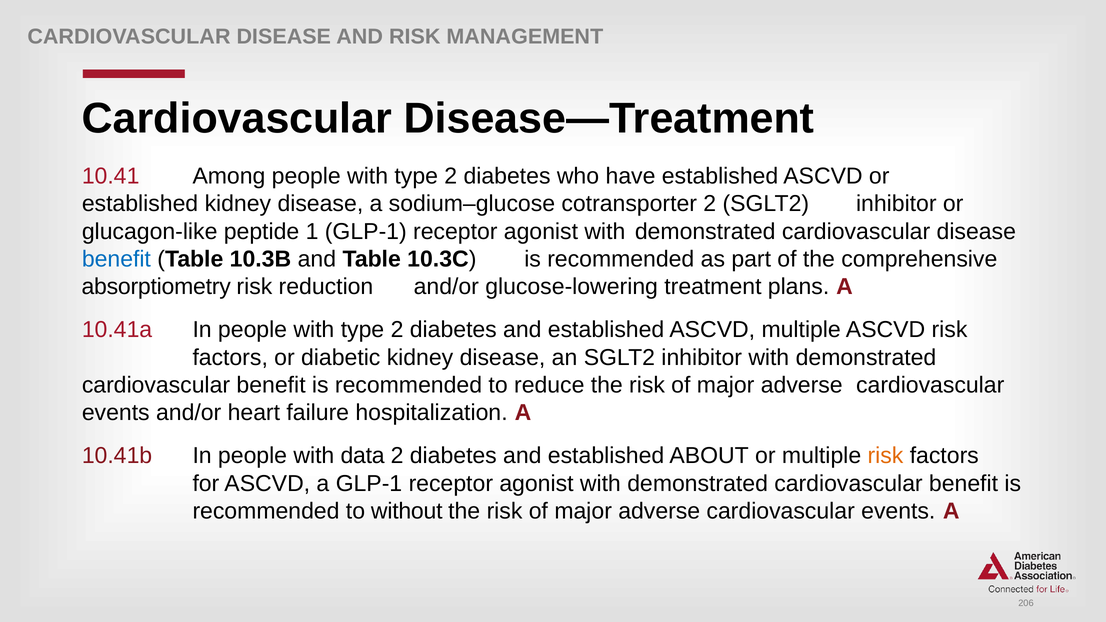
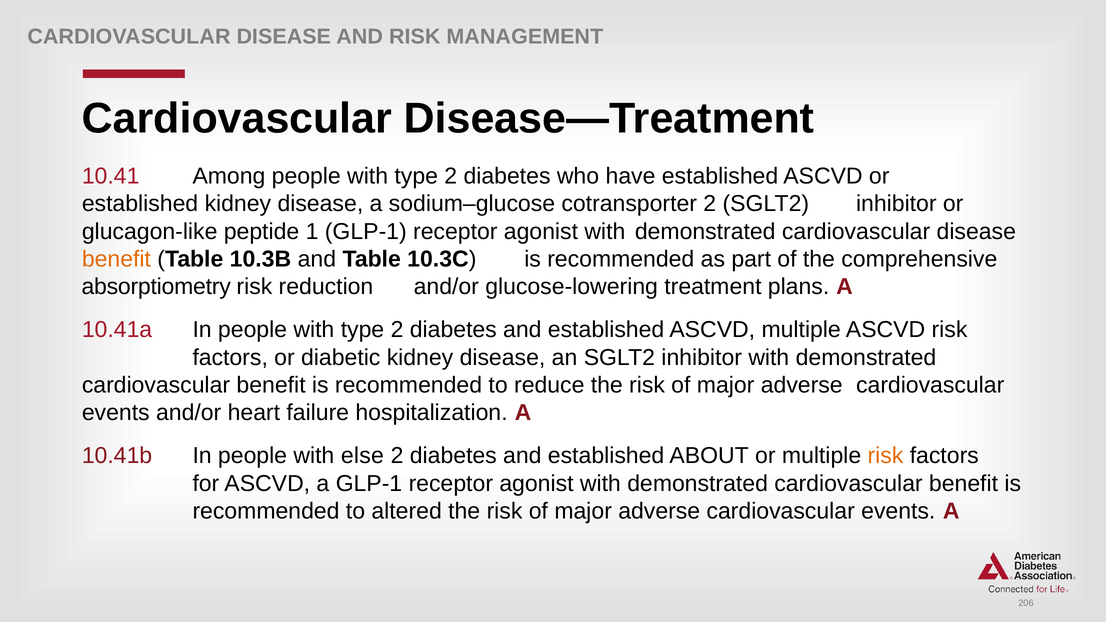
benefit at (116, 259) colour: blue -> orange
data: data -> else
without: without -> altered
